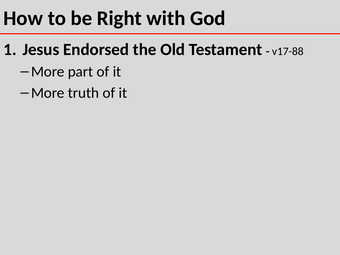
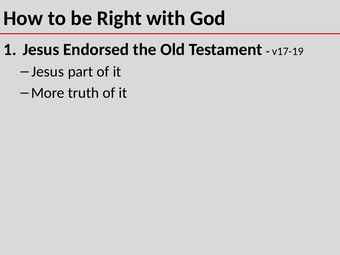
v17-88: v17-88 -> v17-19
More at (48, 72): More -> Jesus
